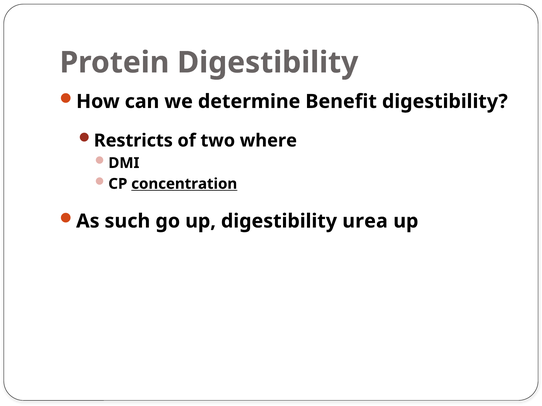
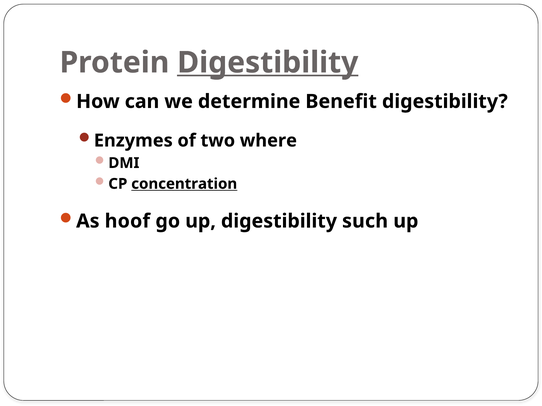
Digestibility at (268, 63) underline: none -> present
Restricts: Restricts -> Enzymes
such: such -> hoof
urea: urea -> such
